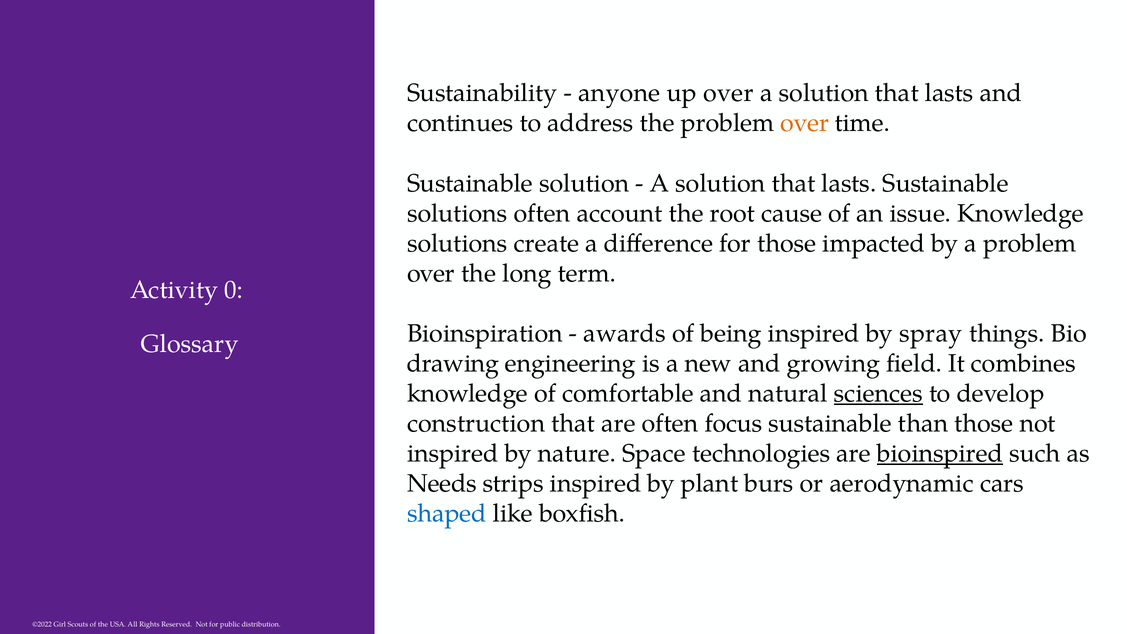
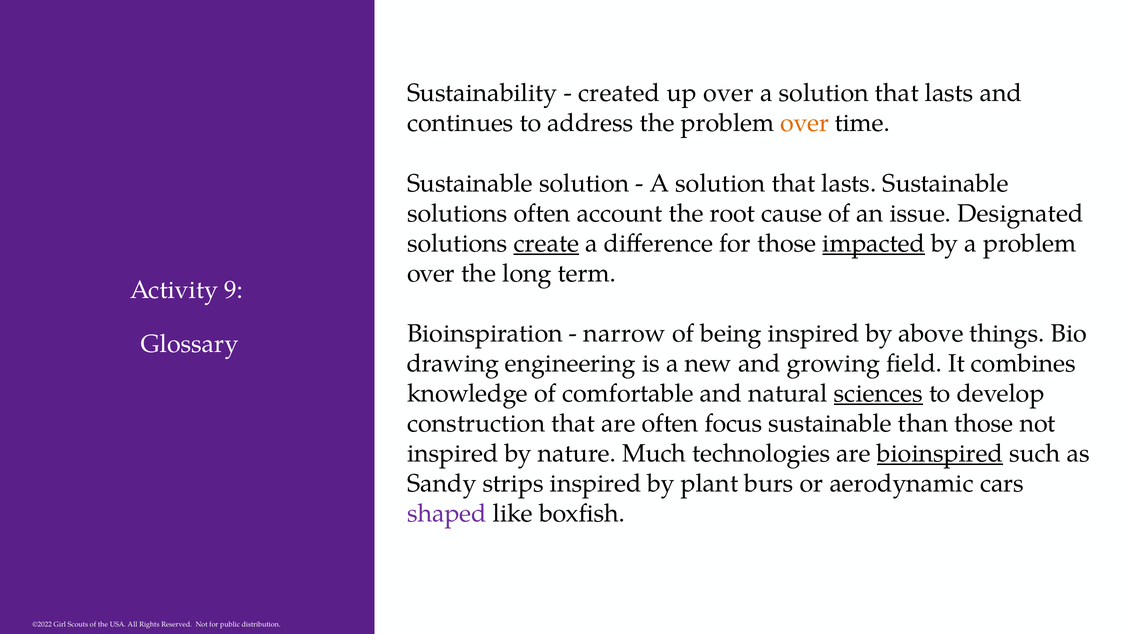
anyone: anyone -> created
issue Knowledge: Knowledge -> Designated
create underline: none -> present
impacted underline: none -> present
0: 0 -> 9
awards: awards -> narrow
spray: spray -> above
Space: Space -> Much
Needs: Needs -> Sandy
shaped colour: blue -> purple
